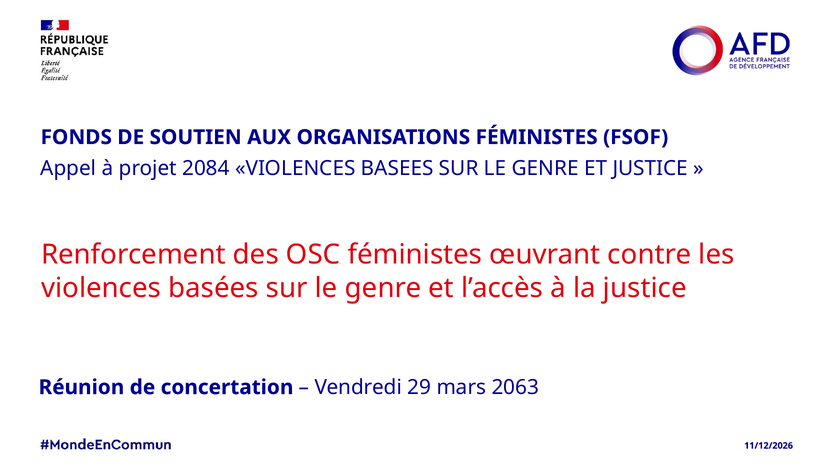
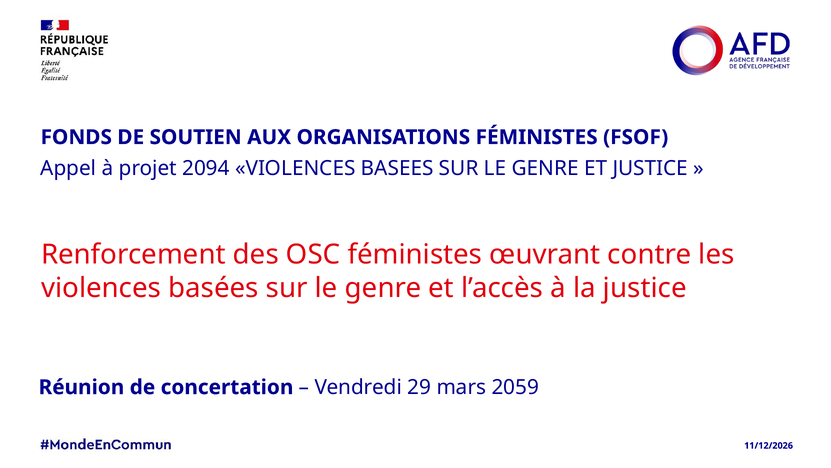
2084: 2084 -> 2094
2063: 2063 -> 2059
